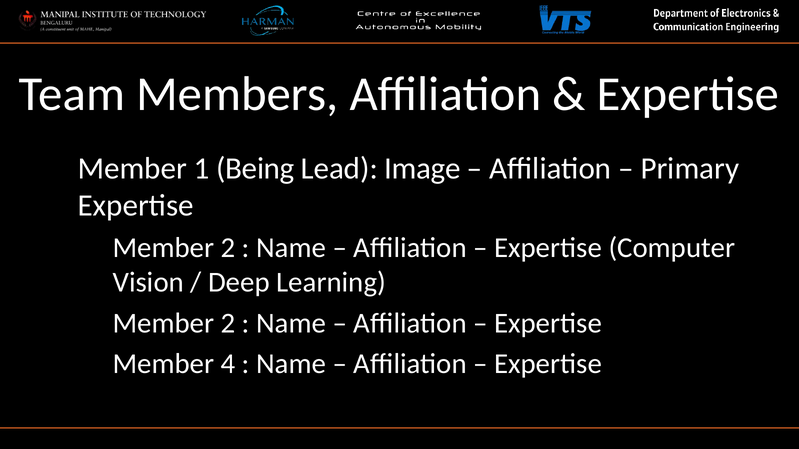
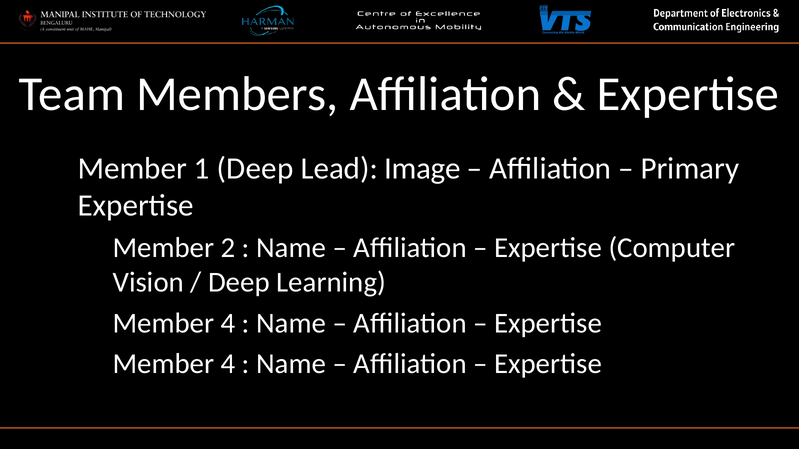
1 Being: Being -> Deep
2 at (228, 323): 2 -> 4
